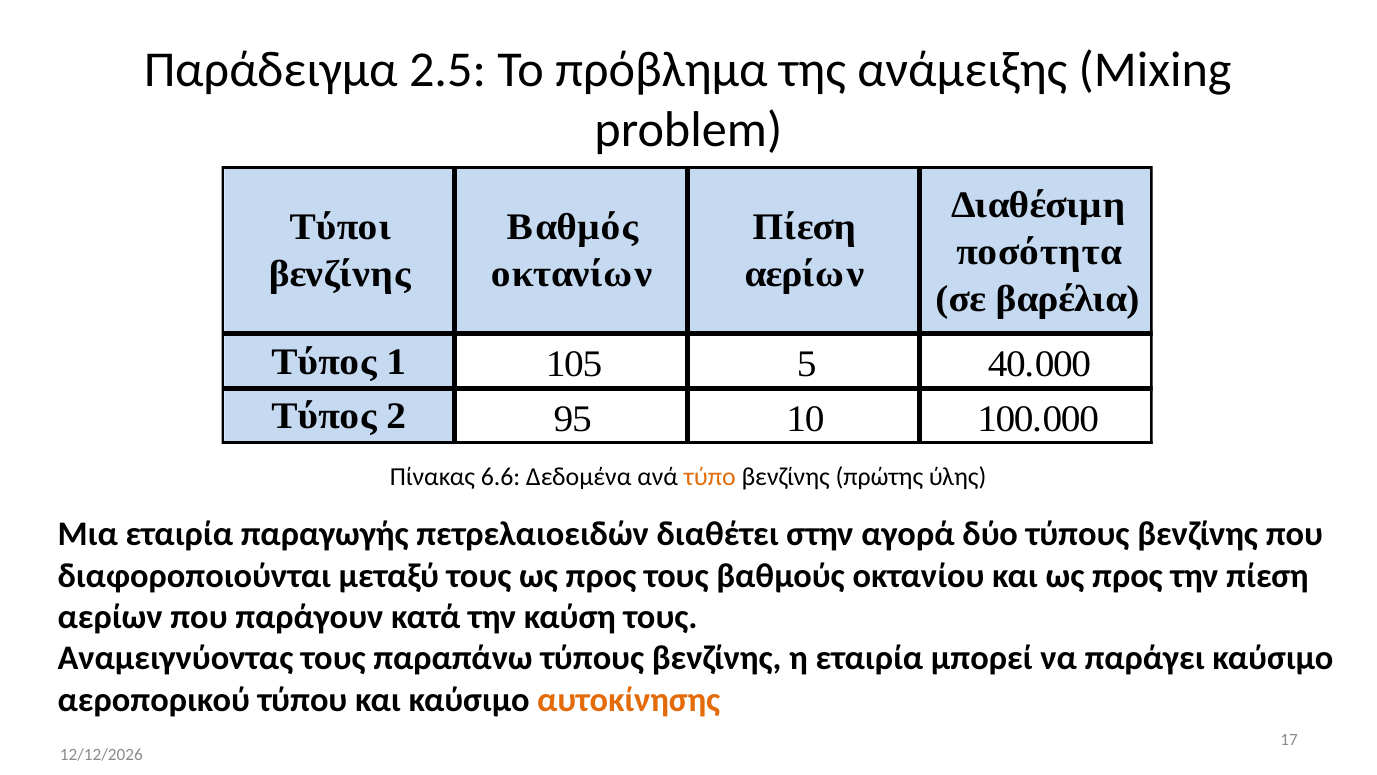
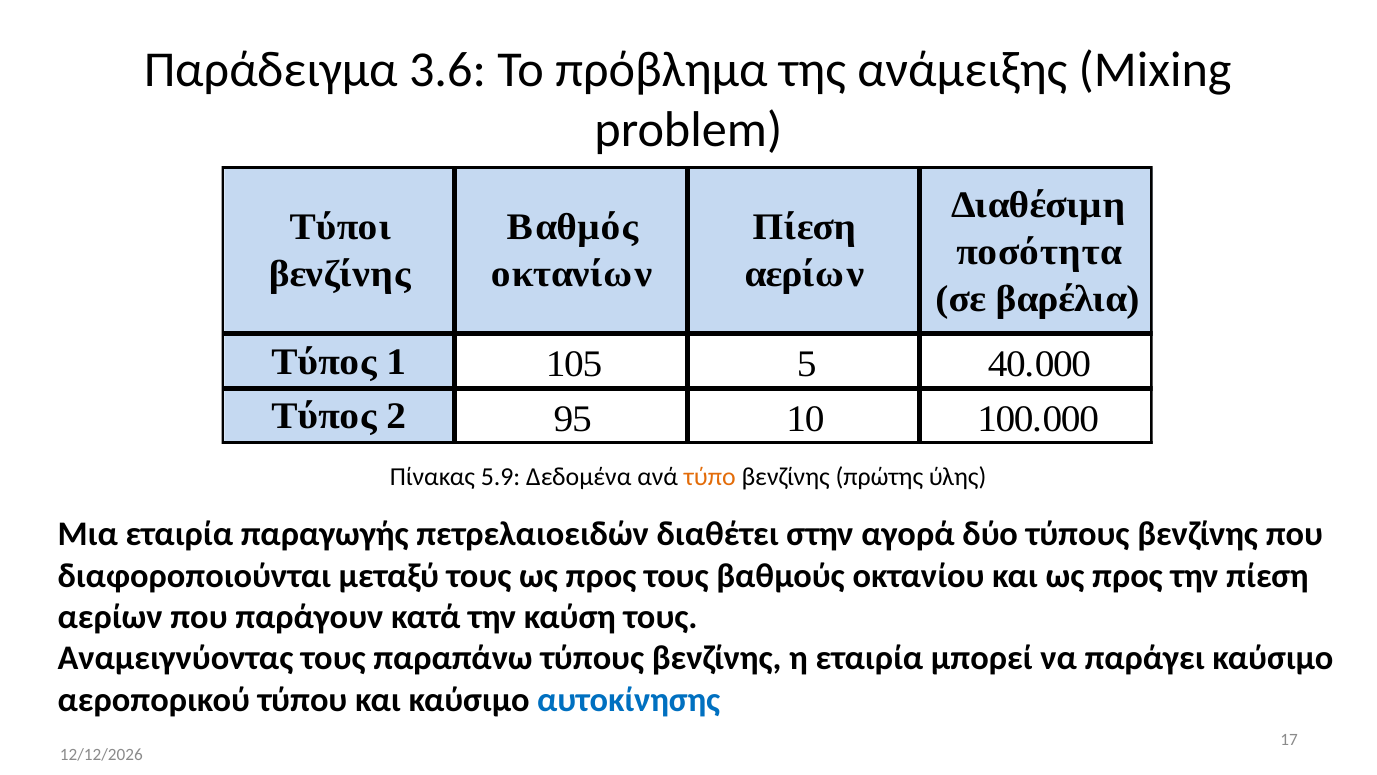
2.5: 2.5 -> 3.6
6.6: 6.6 -> 5.9
αυτοκίνησης colour: orange -> blue
